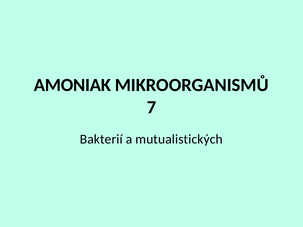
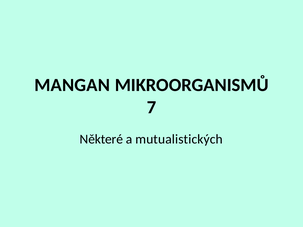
AMONIAK: AMONIAK -> MANGAN
Bakterií: Bakterií -> Některé
